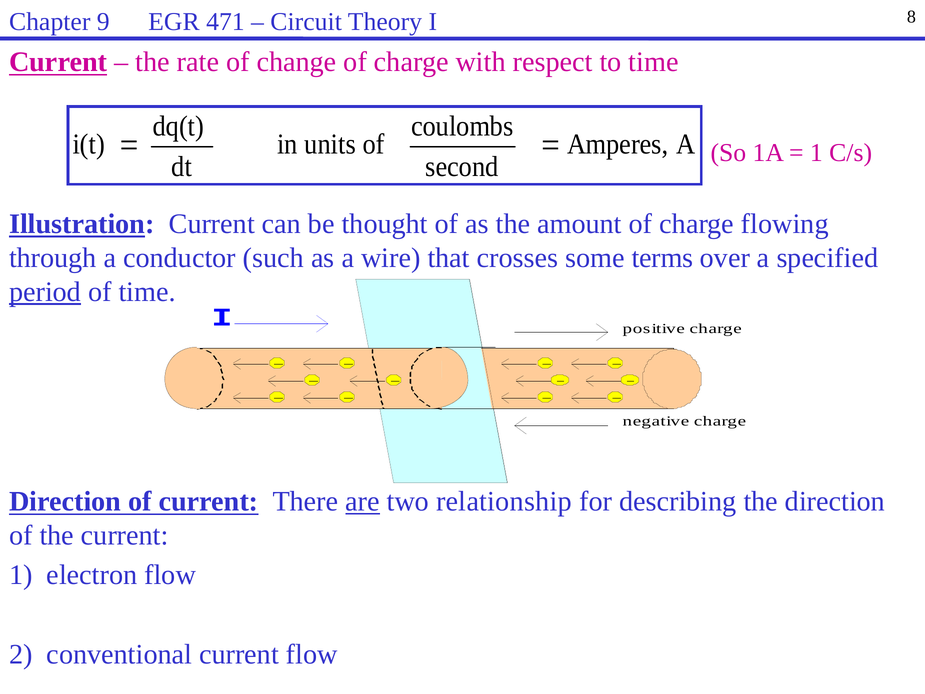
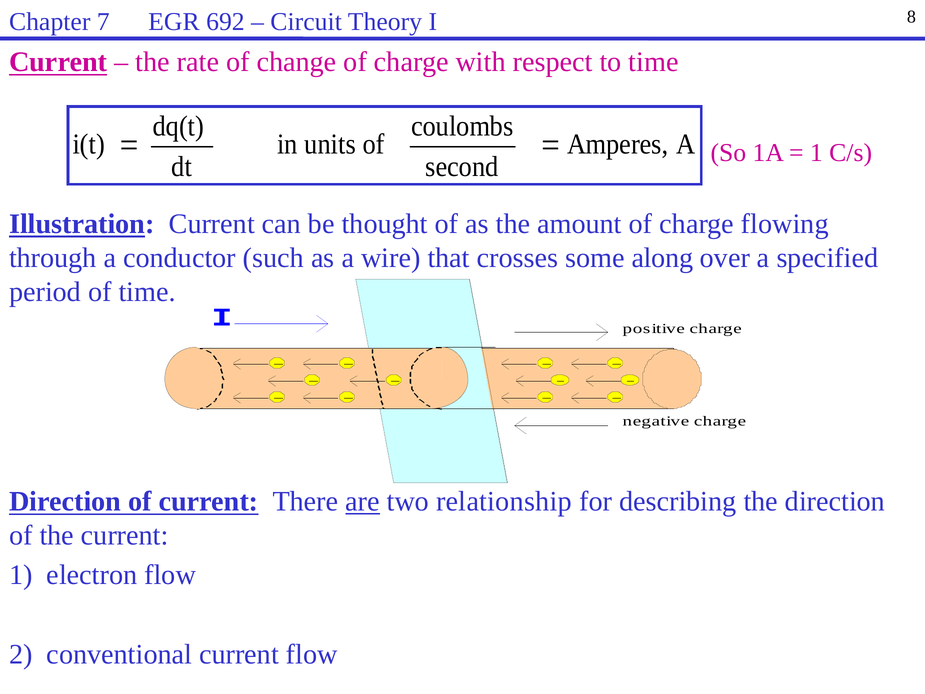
9: 9 -> 7
471: 471 -> 692
terms: terms -> along
period underline: present -> none
